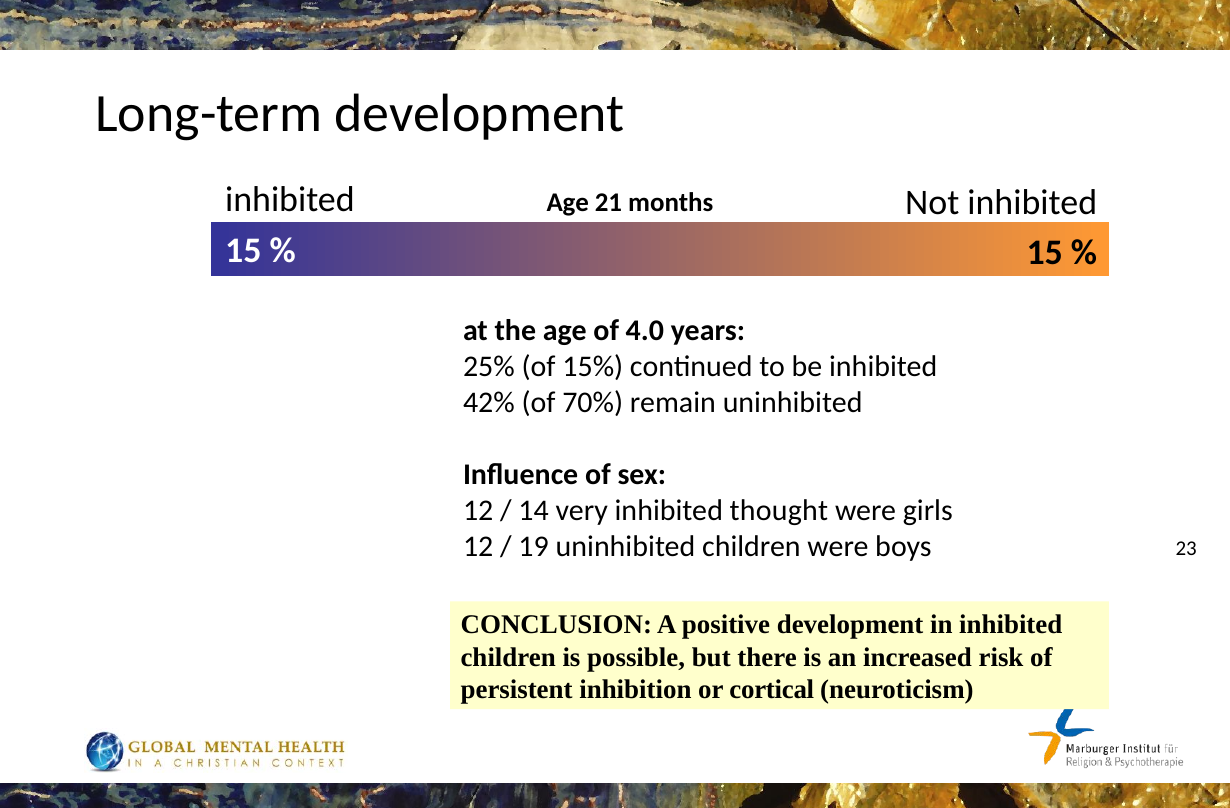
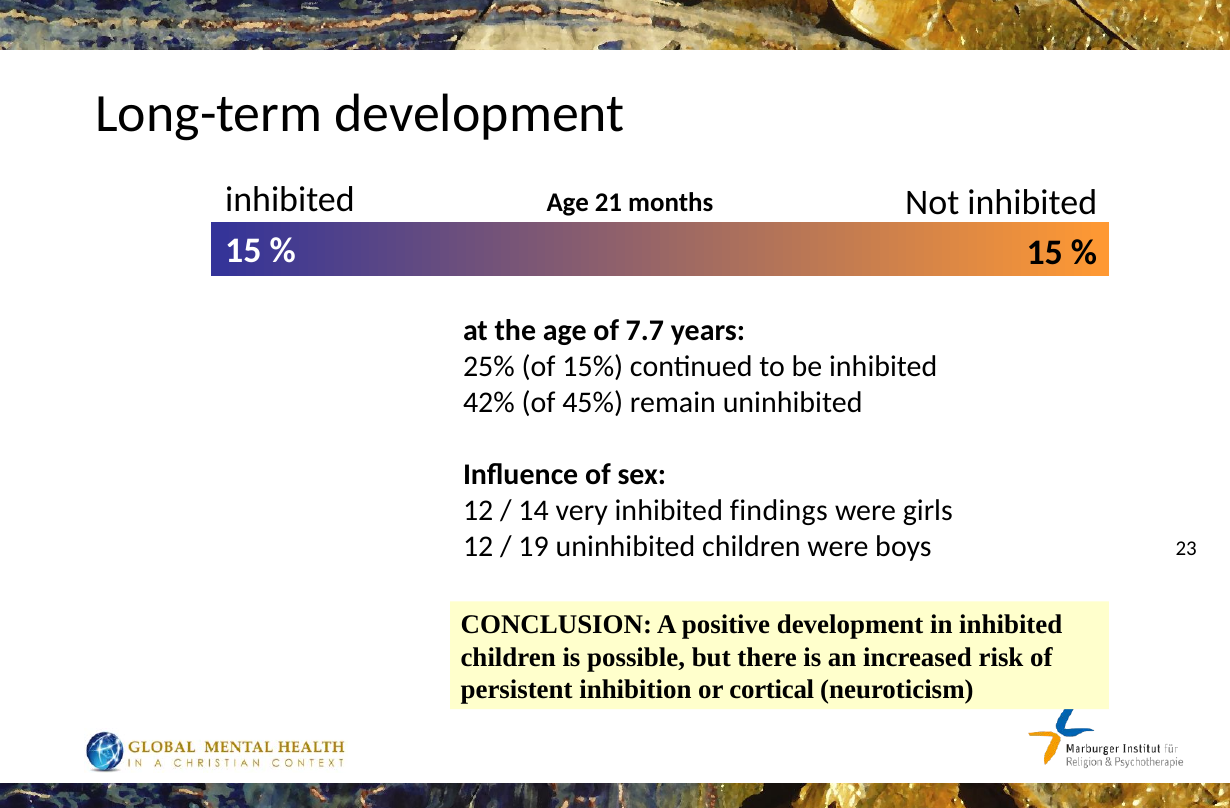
4.0: 4.0 -> 7.7
70%: 70% -> 45%
thought: thought -> findings
